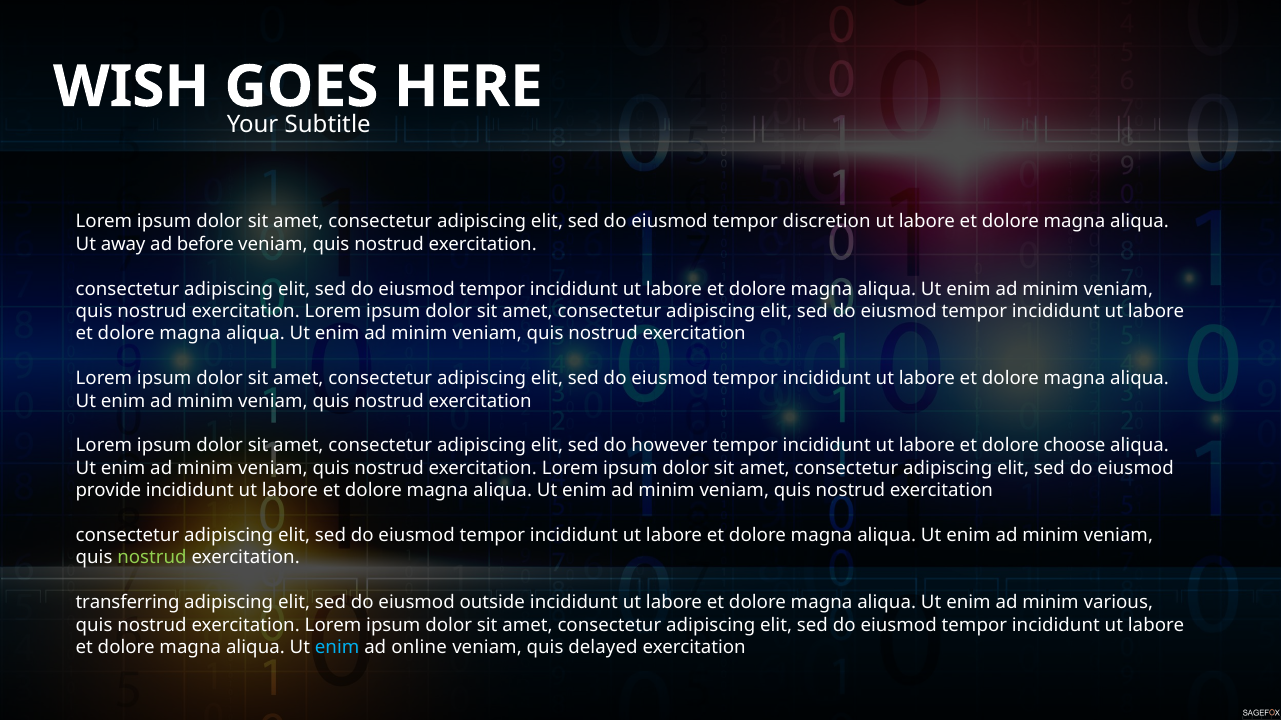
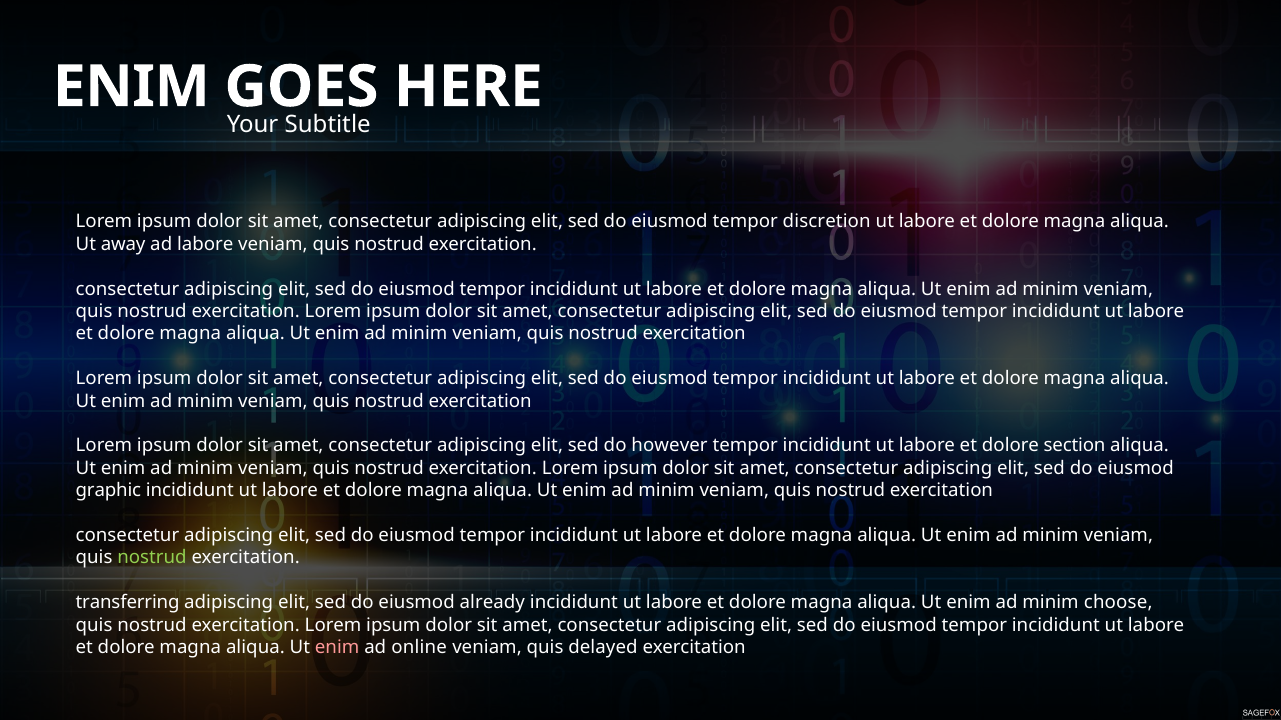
WISH at (131, 87): WISH -> ENIM
ad before: before -> labore
choose: choose -> section
provide: provide -> graphic
outside: outside -> already
various: various -> choose
enim at (337, 648) colour: light blue -> pink
